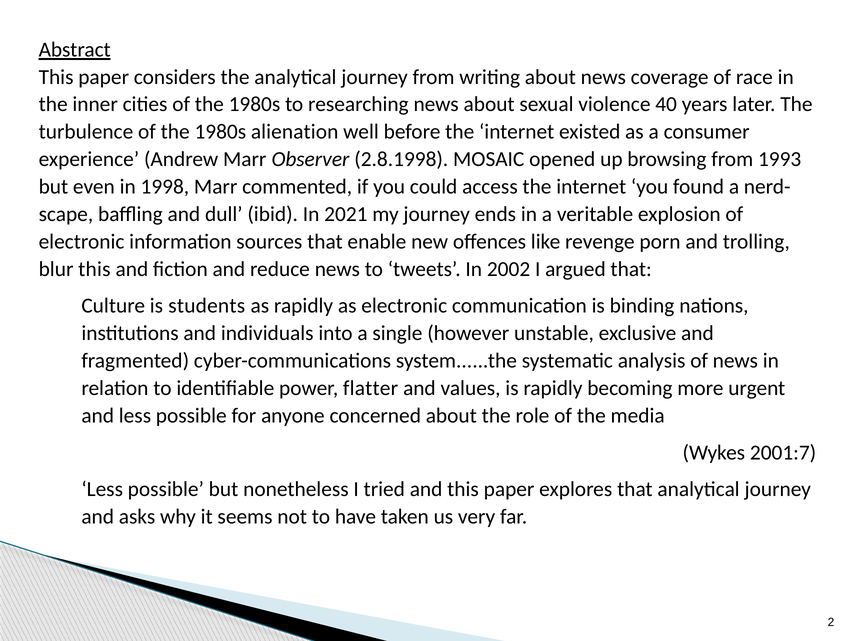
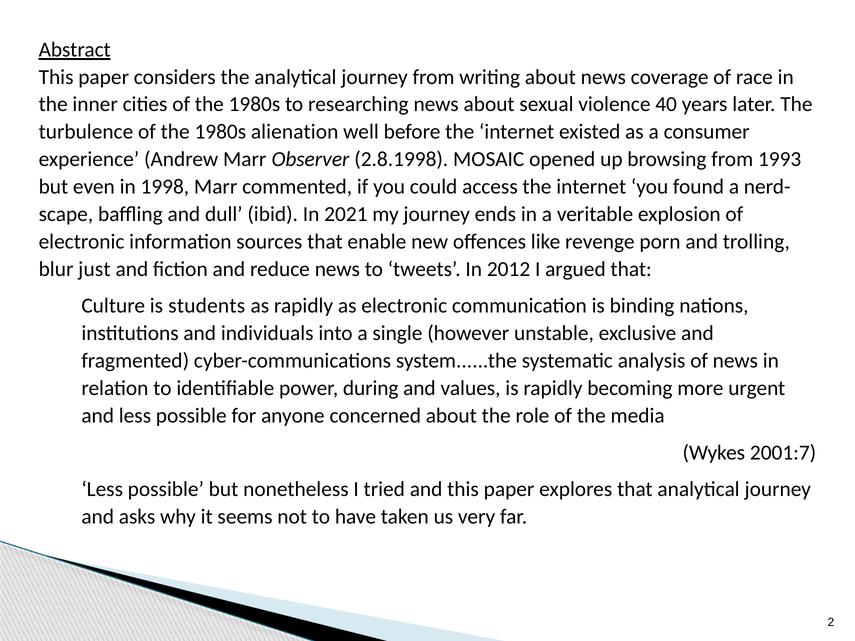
blur this: this -> just
2002: 2002 -> 2012
flatter: flatter -> during
